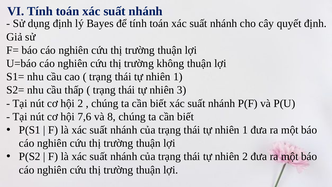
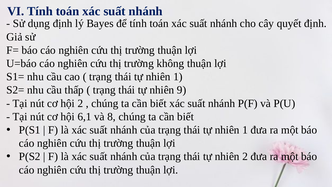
3: 3 -> 9
7,6: 7,6 -> 6,1
